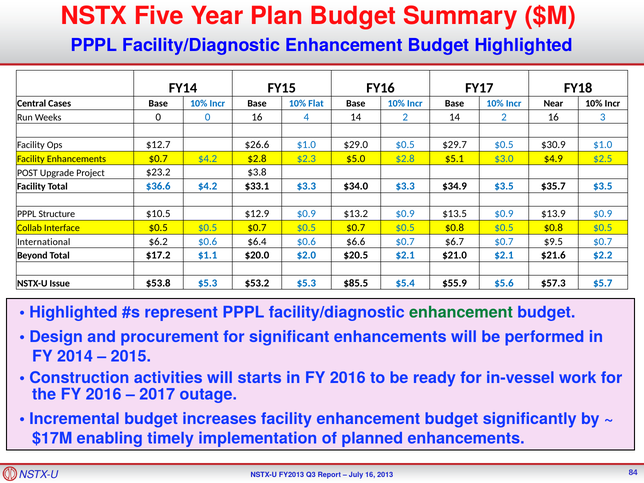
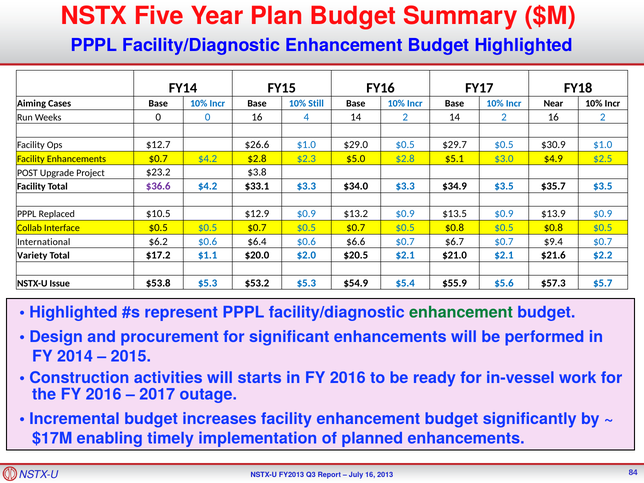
Central: Central -> Aiming
Flat: Flat -> Still
16 3: 3 -> 2
$36.6 colour: blue -> purple
Structure: Structure -> Replaced
$9.5: $9.5 -> $9.4
Beyond: Beyond -> Variety
$85.5: $85.5 -> $54.9
